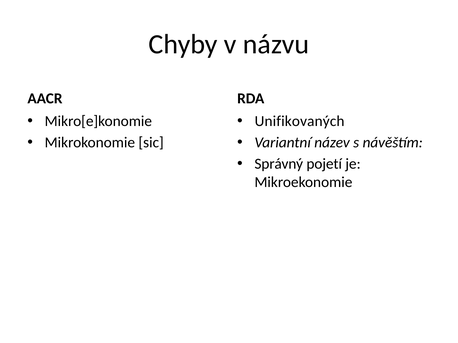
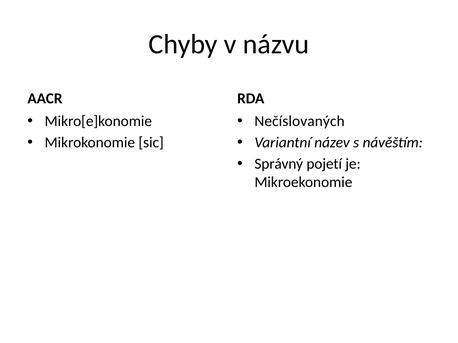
Unifikovaných: Unifikovaných -> Nečíslovaných
